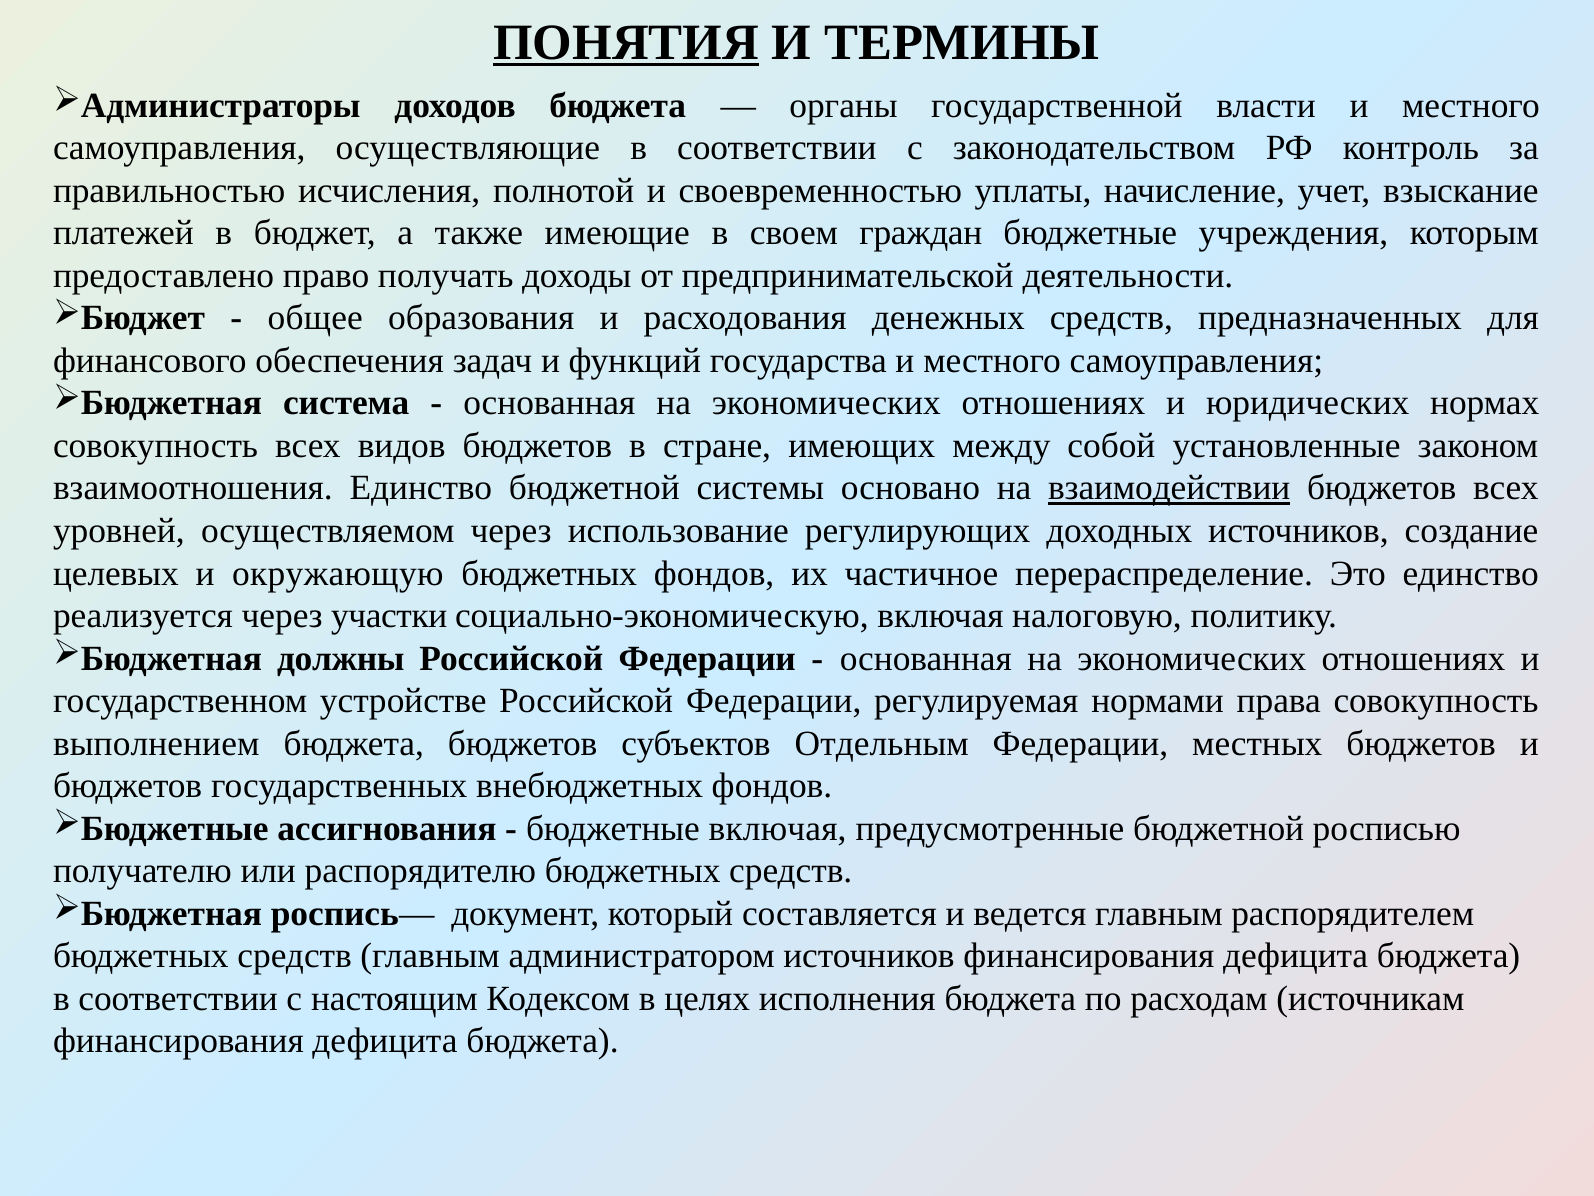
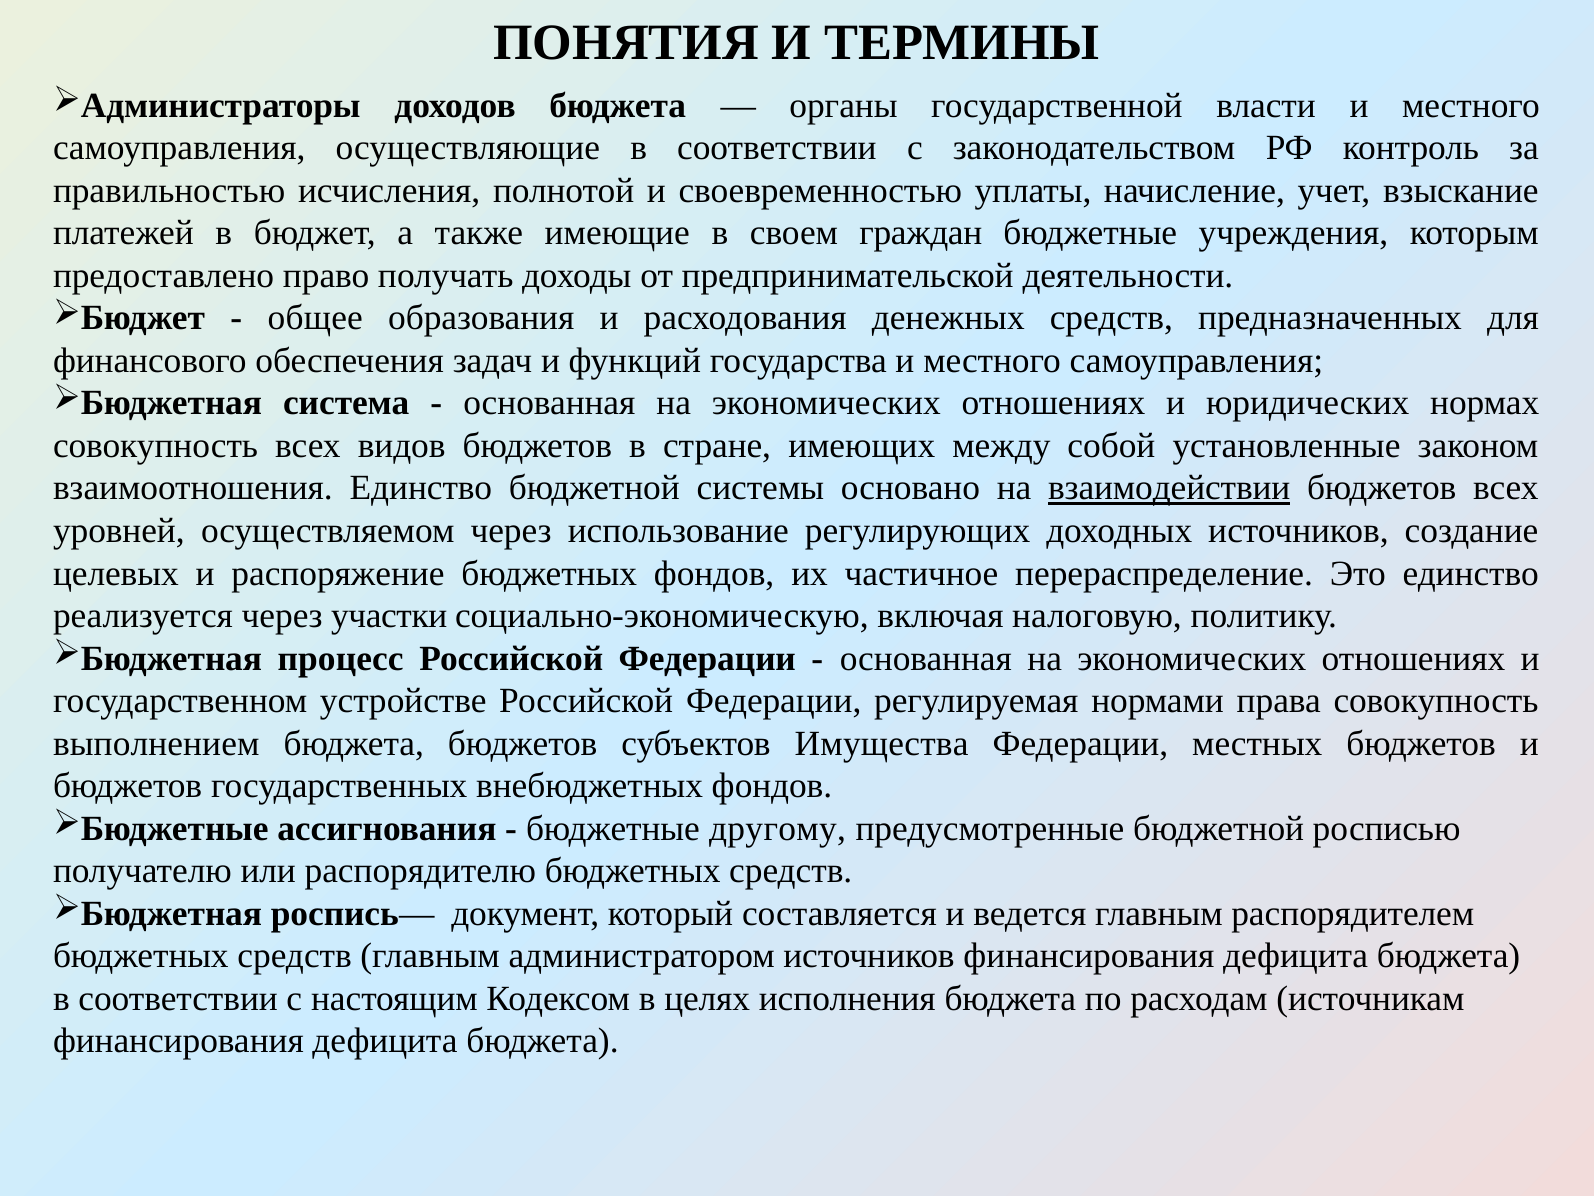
ПОНЯТИЯ underline: present -> none
окружающую: окружающую -> распоряжение
должны: должны -> процесс
Отдельным: Отдельным -> Имущества
бюджетные включая: включая -> другому
